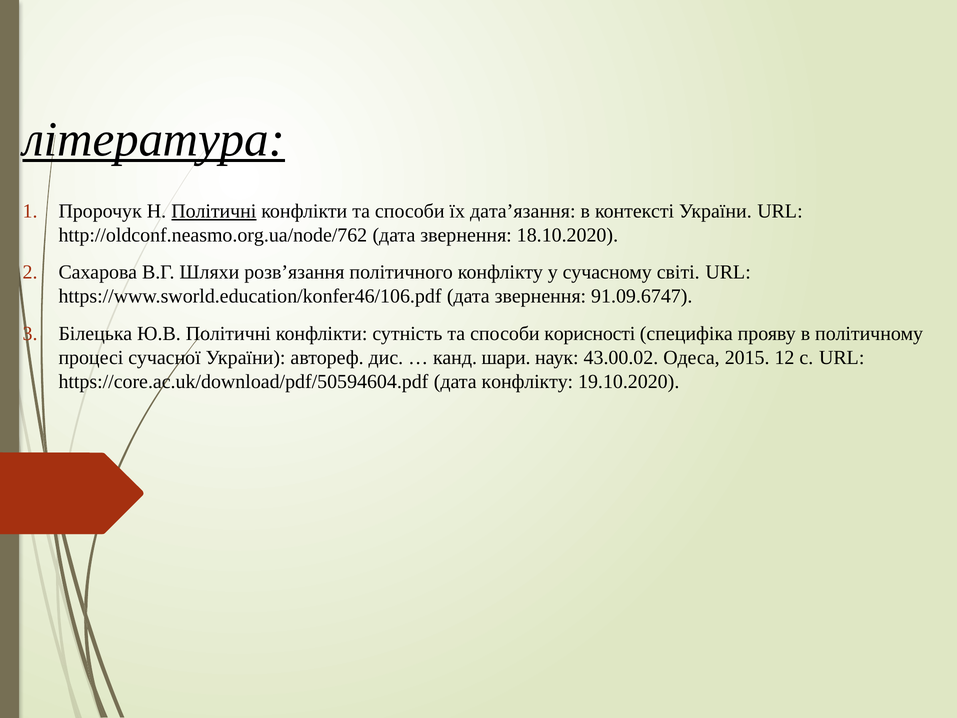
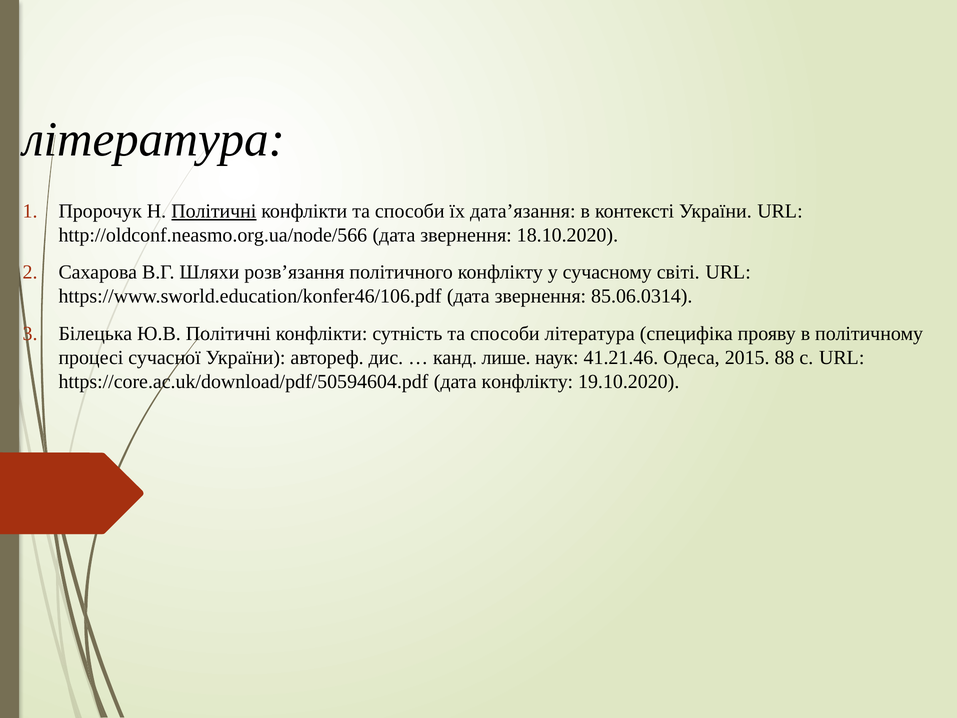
література at (154, 139) underline: present -> none
http://oldconf.neasmo.org.ua/node/762: http://oldconf.neasmo.org.ua/node/762 -> http://oldconf.neasmo.org.ua/node/566
91.09.6747: 91.09.6747 -> 85.06.0314
способи корисності: корисності -> література
шари: шари -> лише
43.00.02: 43.00.02 -> 41.21.46
12: 12 -> 88
